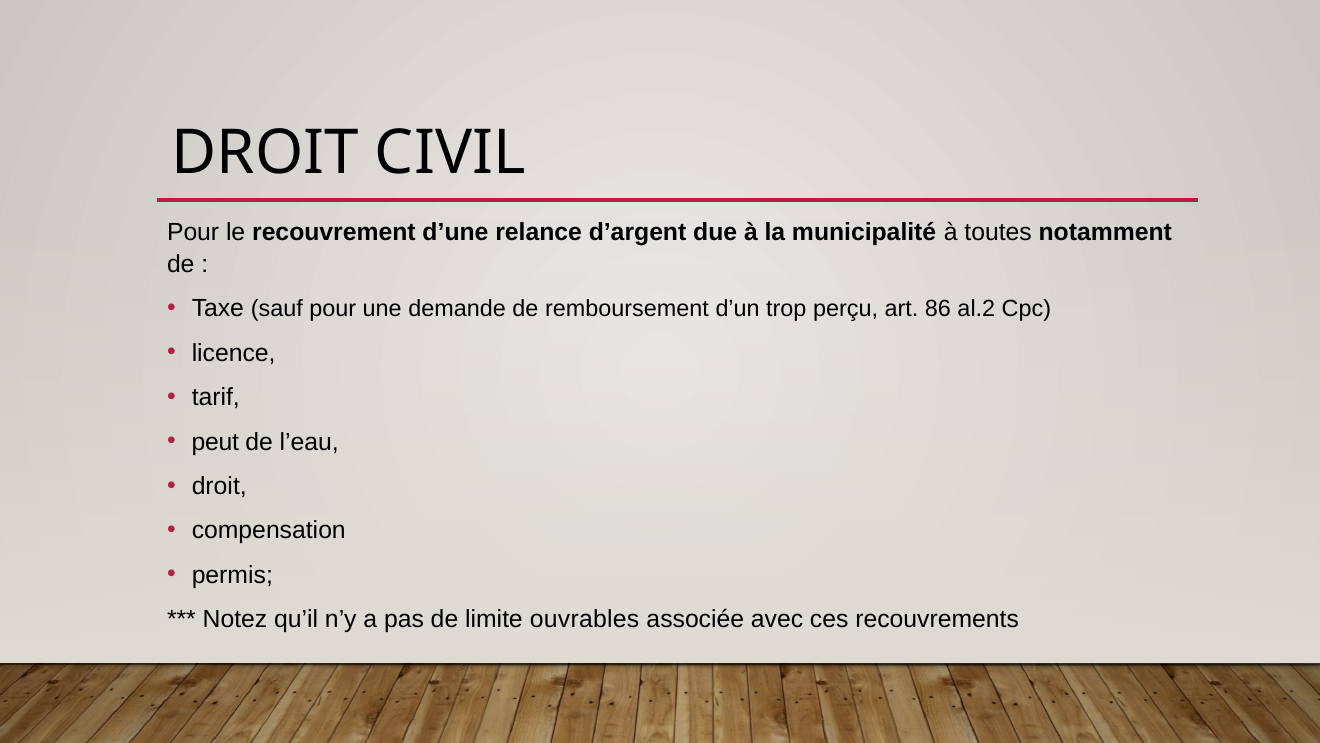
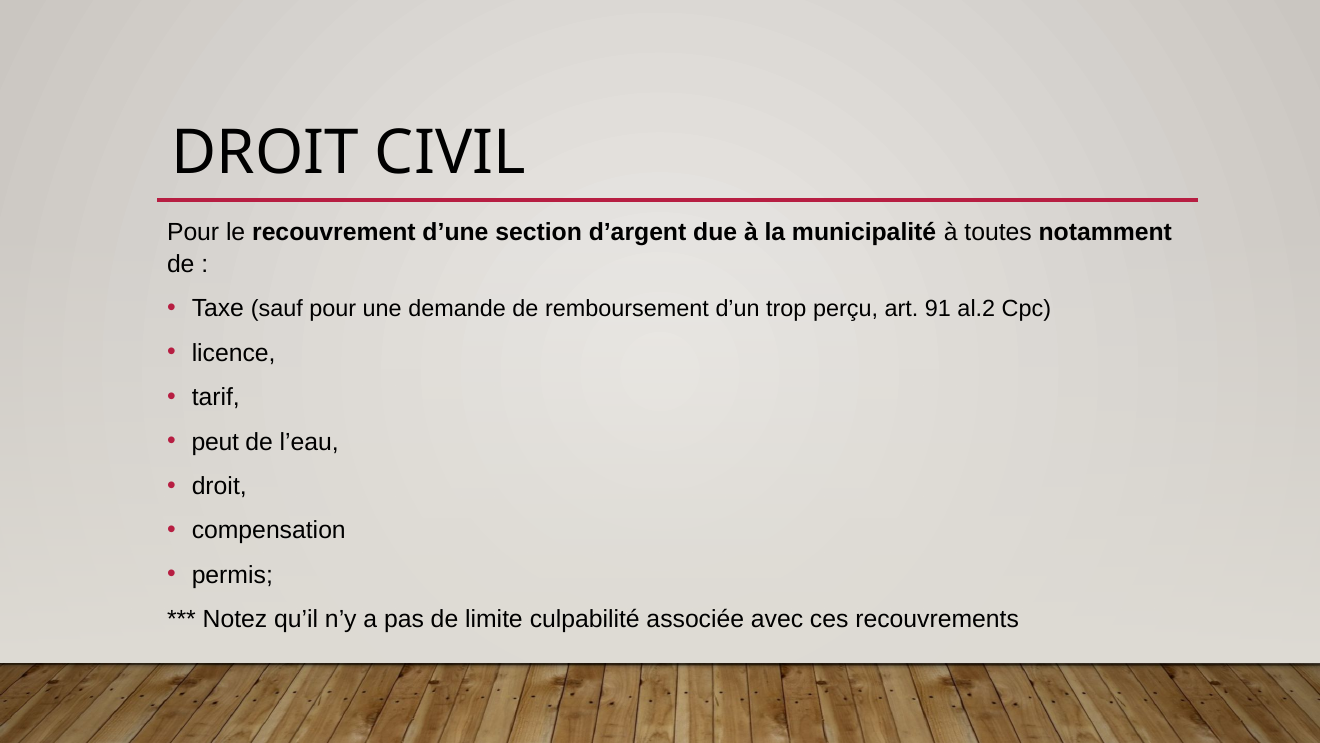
relance: relance -> section
86: 86 -> 91
ouvrables: ouvrables -> culpabilité
